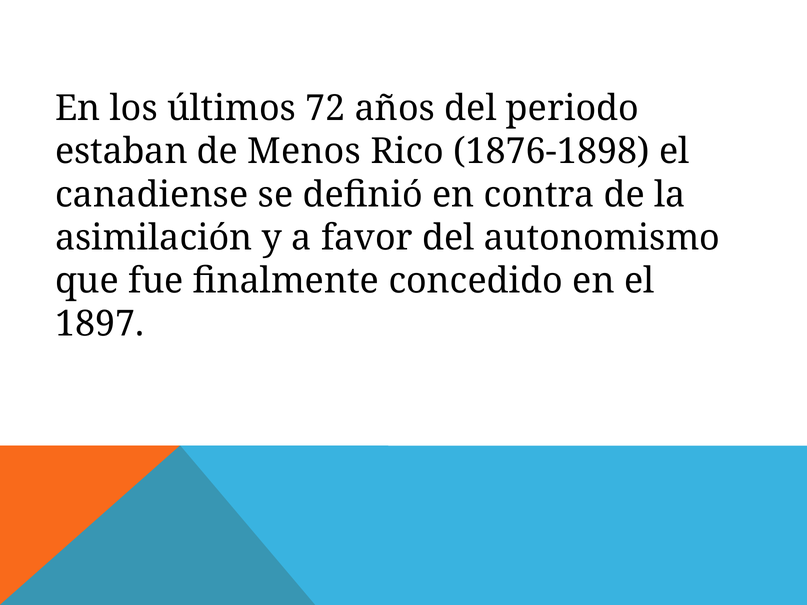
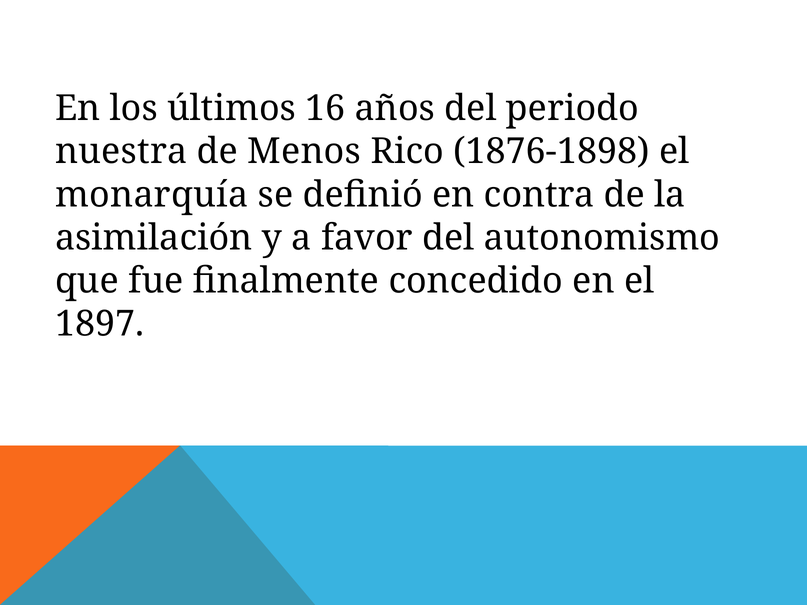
72: 72 -> 16
estaban: estaban -> nuestra
canadiense: canadiense -> monarquía
